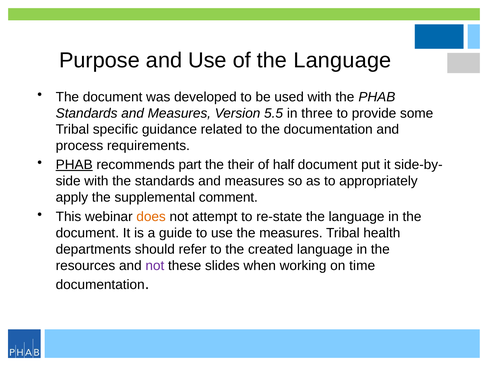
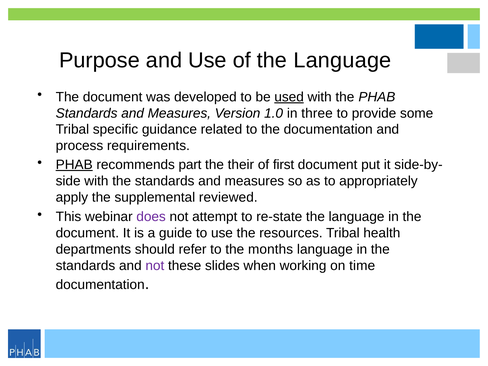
used underline: none -> present
5.5: 5.5 -> 1.0
half: half -> first
comment: comment -> reviewed
does colour: orange -> purple
the measures: measures -> resources
created: created -> months
resources at (85, 266): resources -> standards
